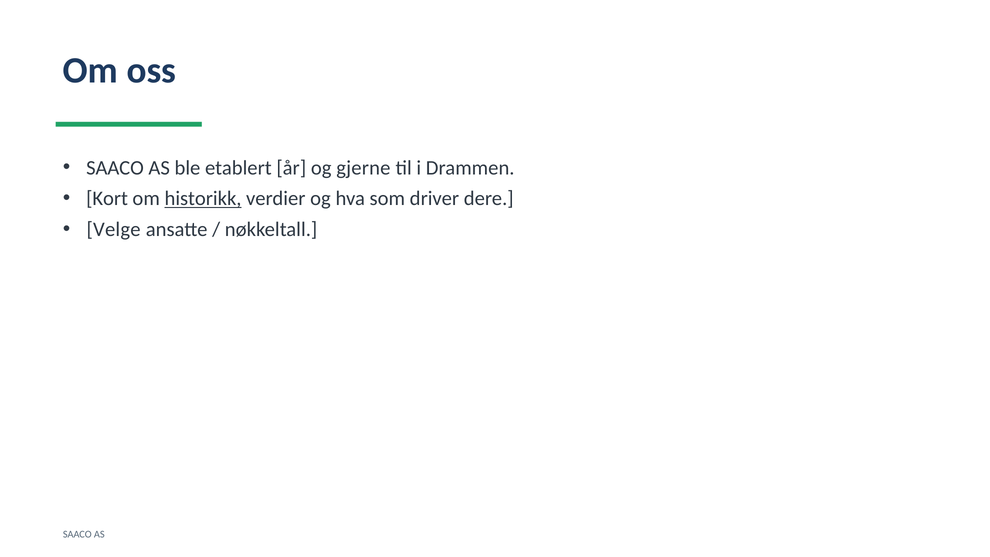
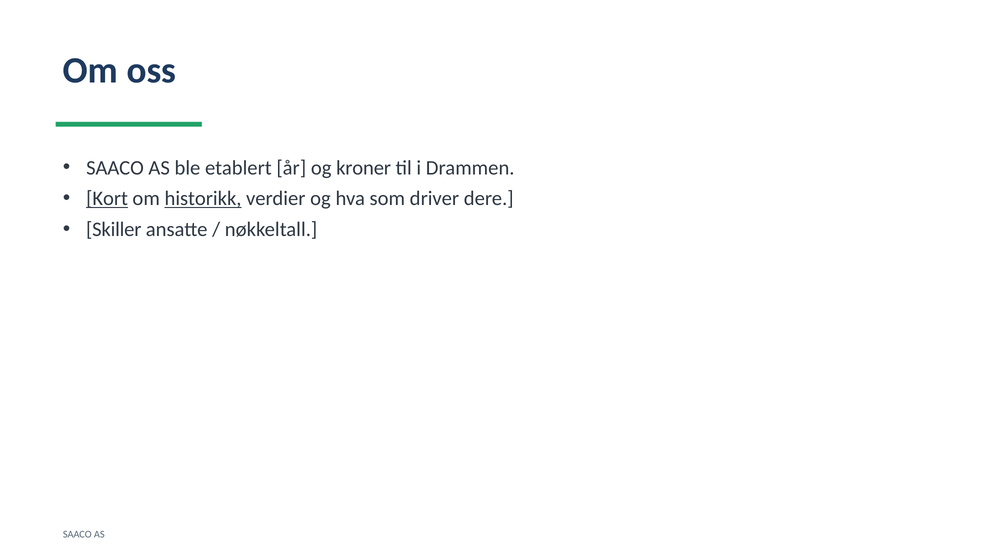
gjerne: gjerne -> kroner
Kort underline: none -> present
Velge: Velge -> Skiller
